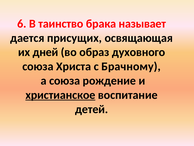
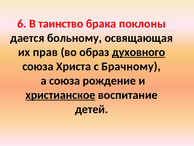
называет: называет -> поклоны
присущих: присущих -> больному
дней: дней -> прав
духовного underline: none -> present
